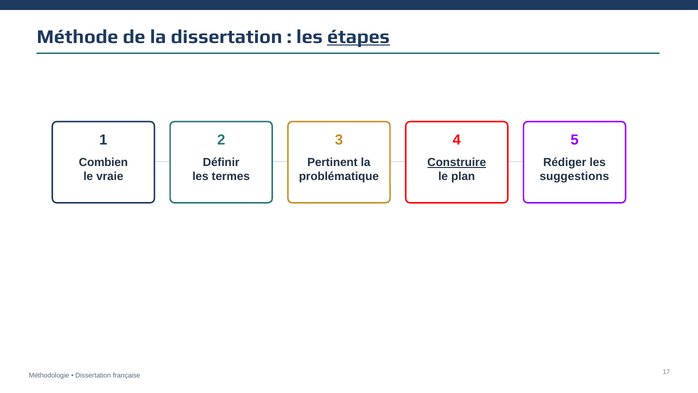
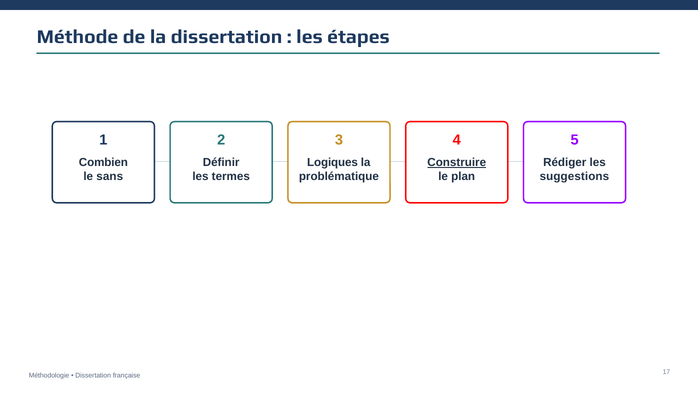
étapes underline: present -> none
Pertinent: Pertinent -> Logiques
vraie: vraie -> sans
